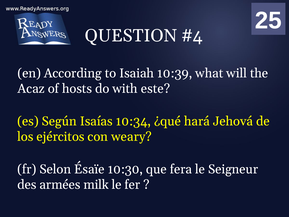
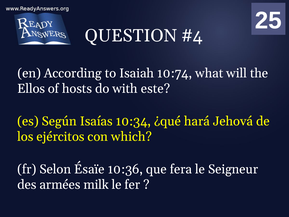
10:39: 10:39 -> 10:74
Acaz: Acaz -> Ellos
weary: weary -> which
10:30: 10:30 -> 10:36
